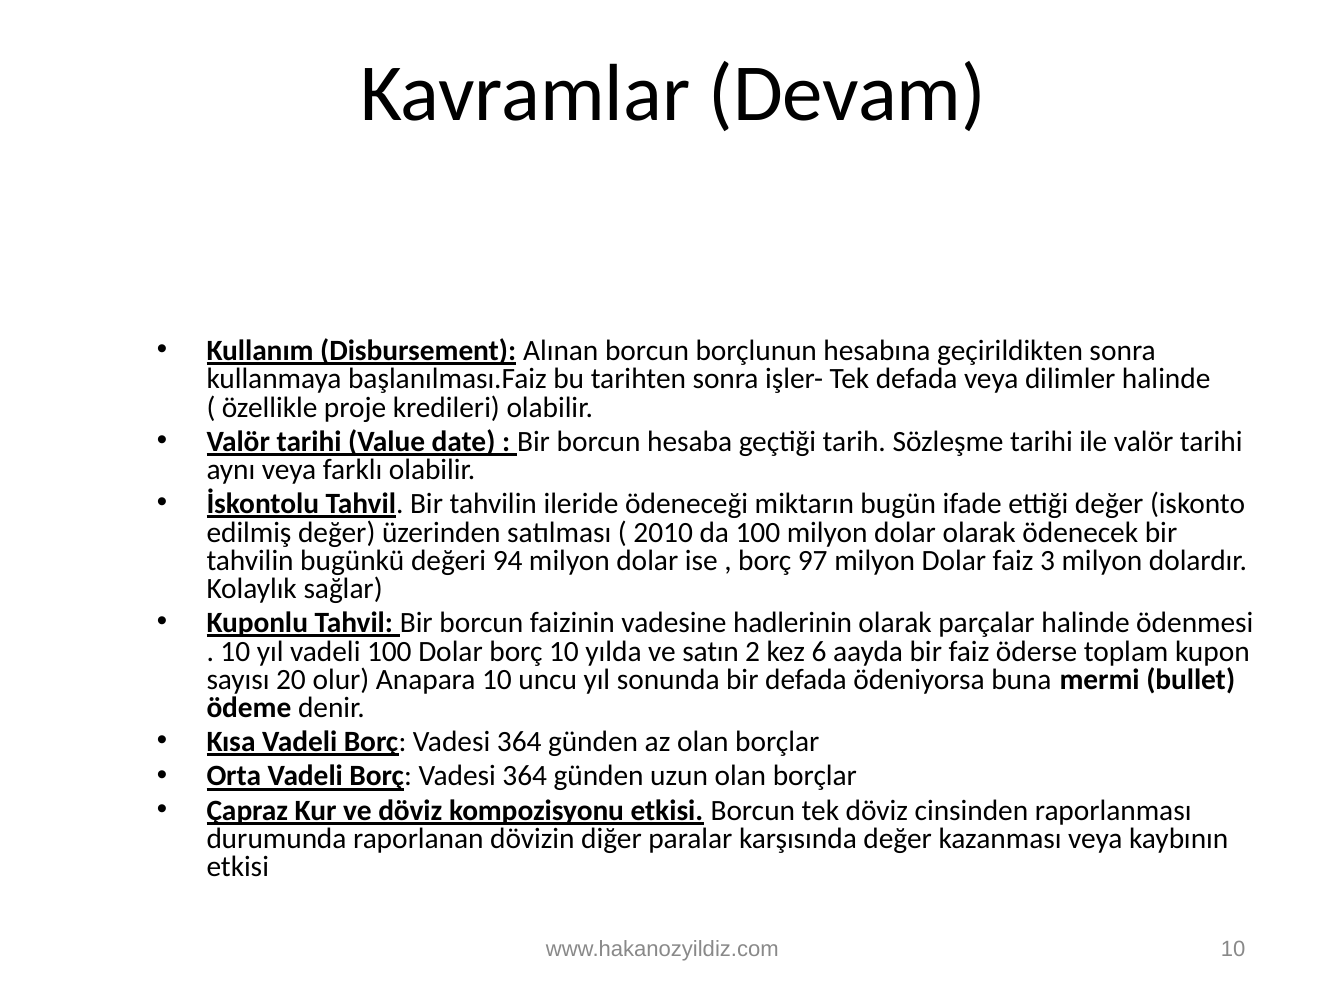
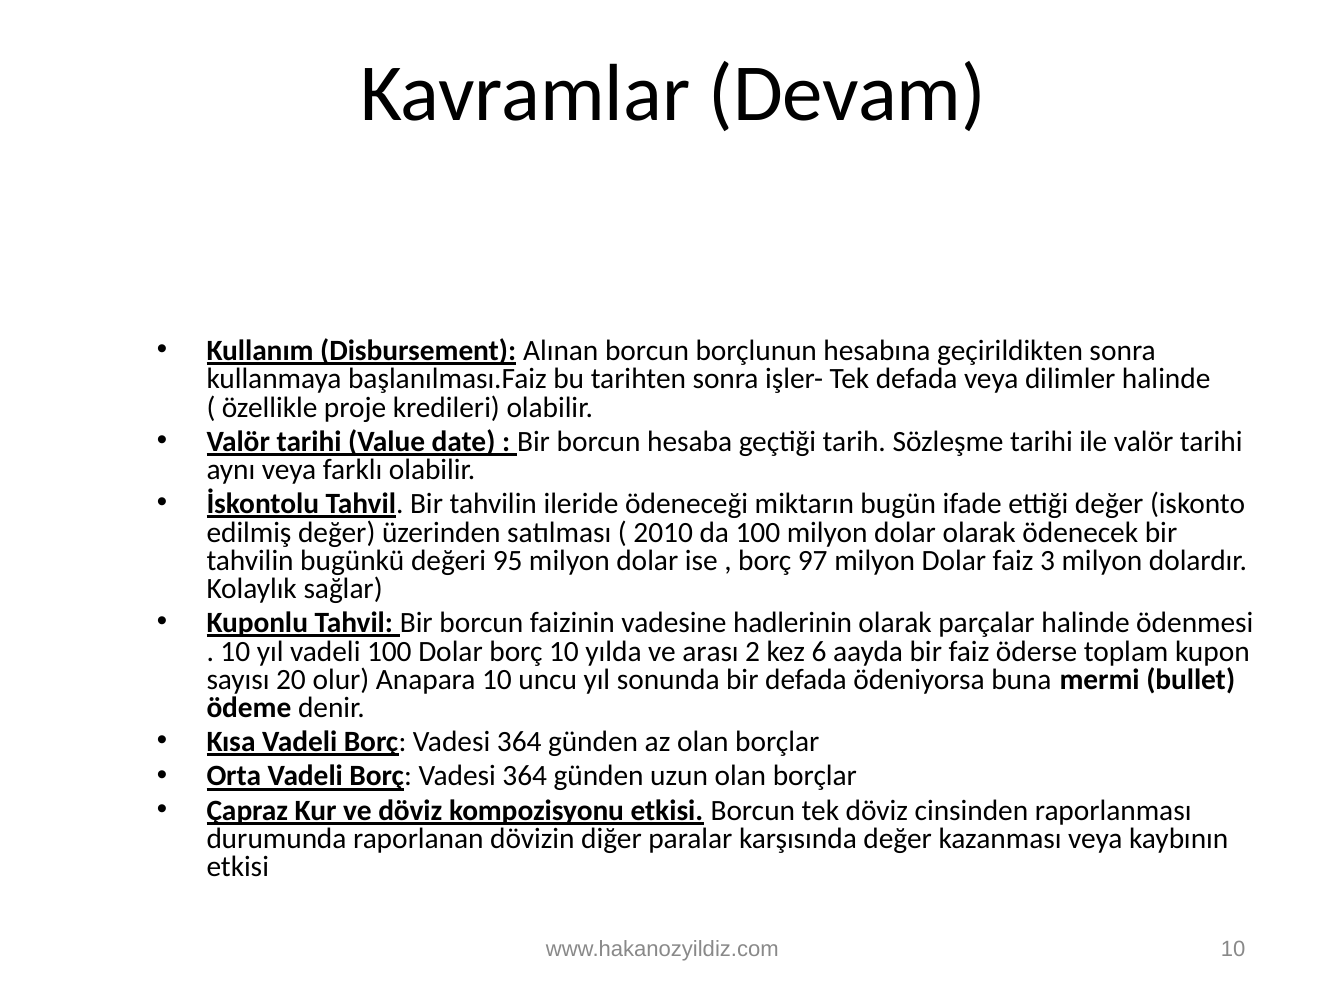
94: 94 -> 95
satın: satın -> arası
